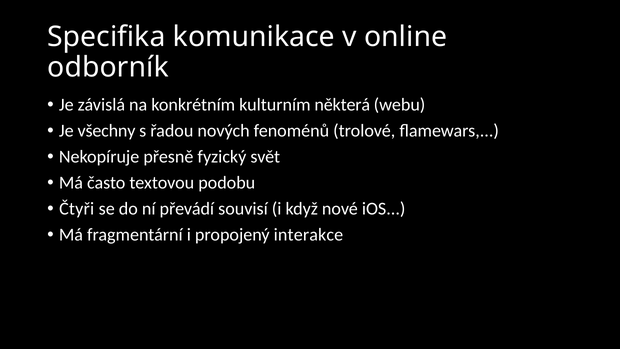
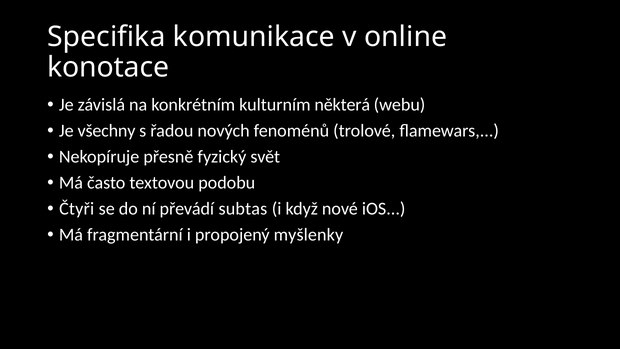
odborník: odborník -> konotace
souvisí: souvisí -> subtas
interakce: interakce -> myšlenky
